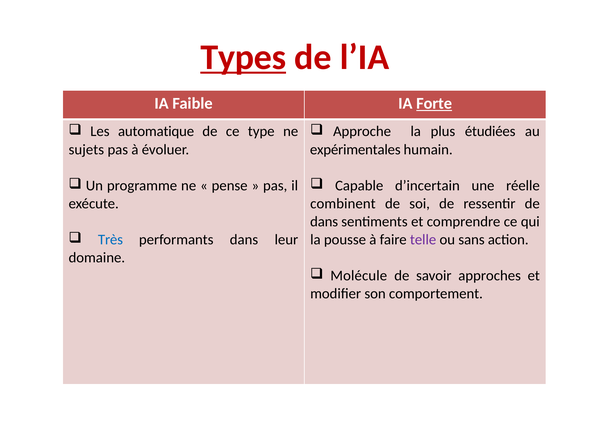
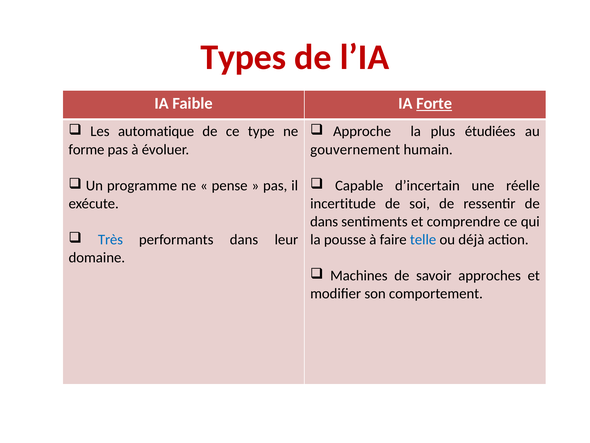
Types underline: present -> none
sujets: sujets -> forme
expérimentales: expérimentales -> gouvernement
combinent: combinent -> incertitude
telle colour: purple -> blue
sans: sans -> déjà
Molécule: Molécule -> Machines
